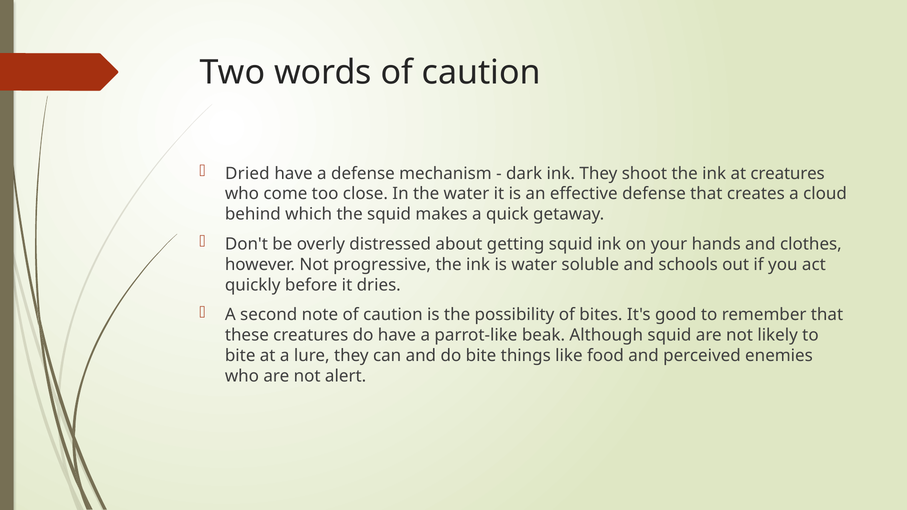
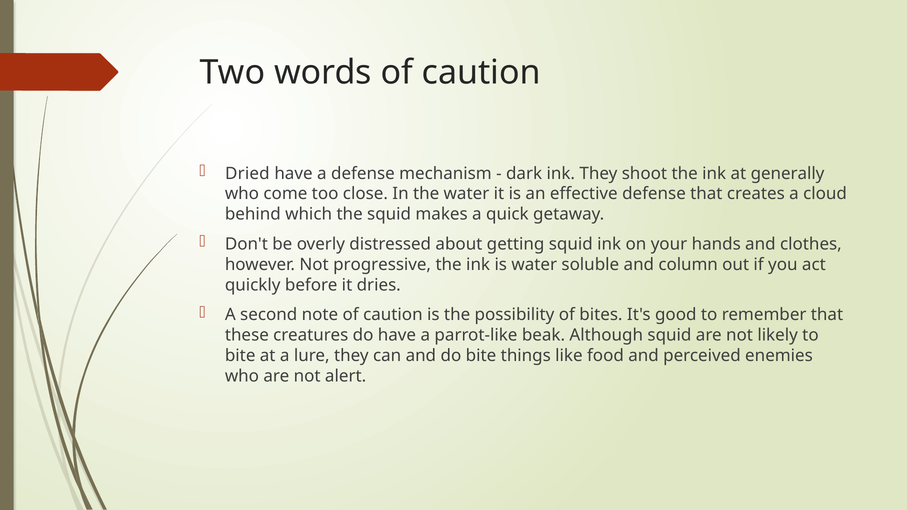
at creatures: creatures -> generally
schools: schools -> column
